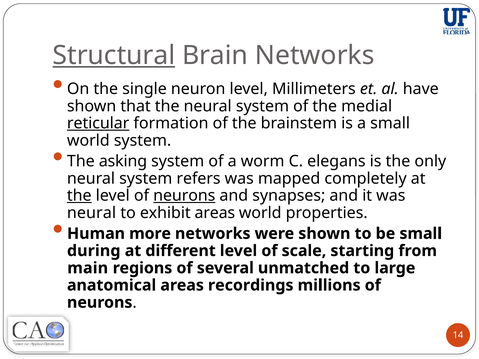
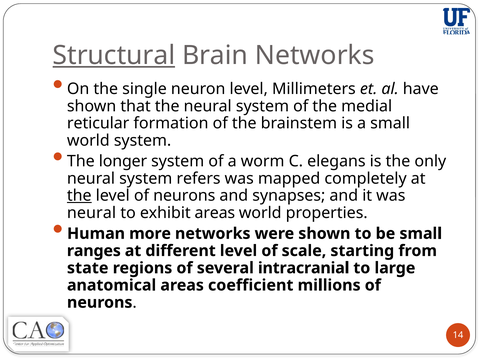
reticular underline: present -> none
asking: asking -> longer
neurons at (184, 196) underline: present -> none
during: during -> ranges
main: main -> state
unmatched: unmatched -> intracranial
recordings: recordings -> coefficient
